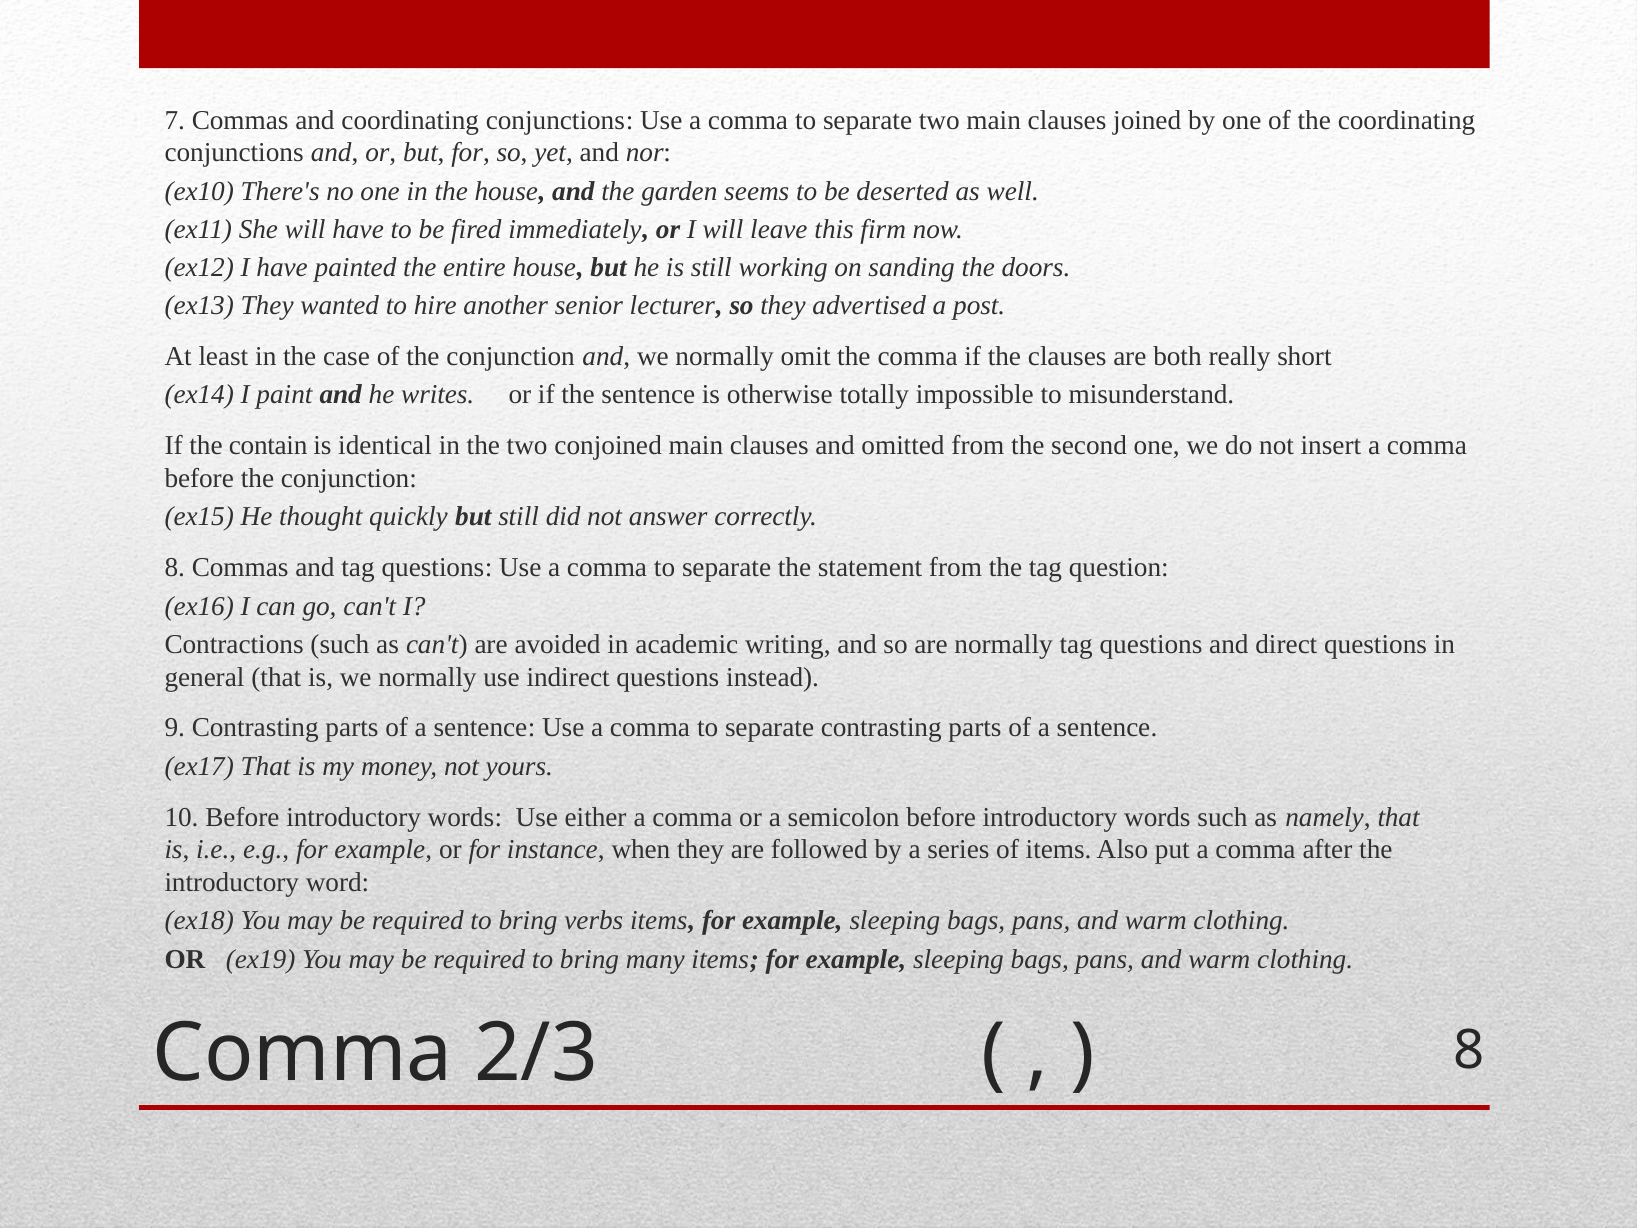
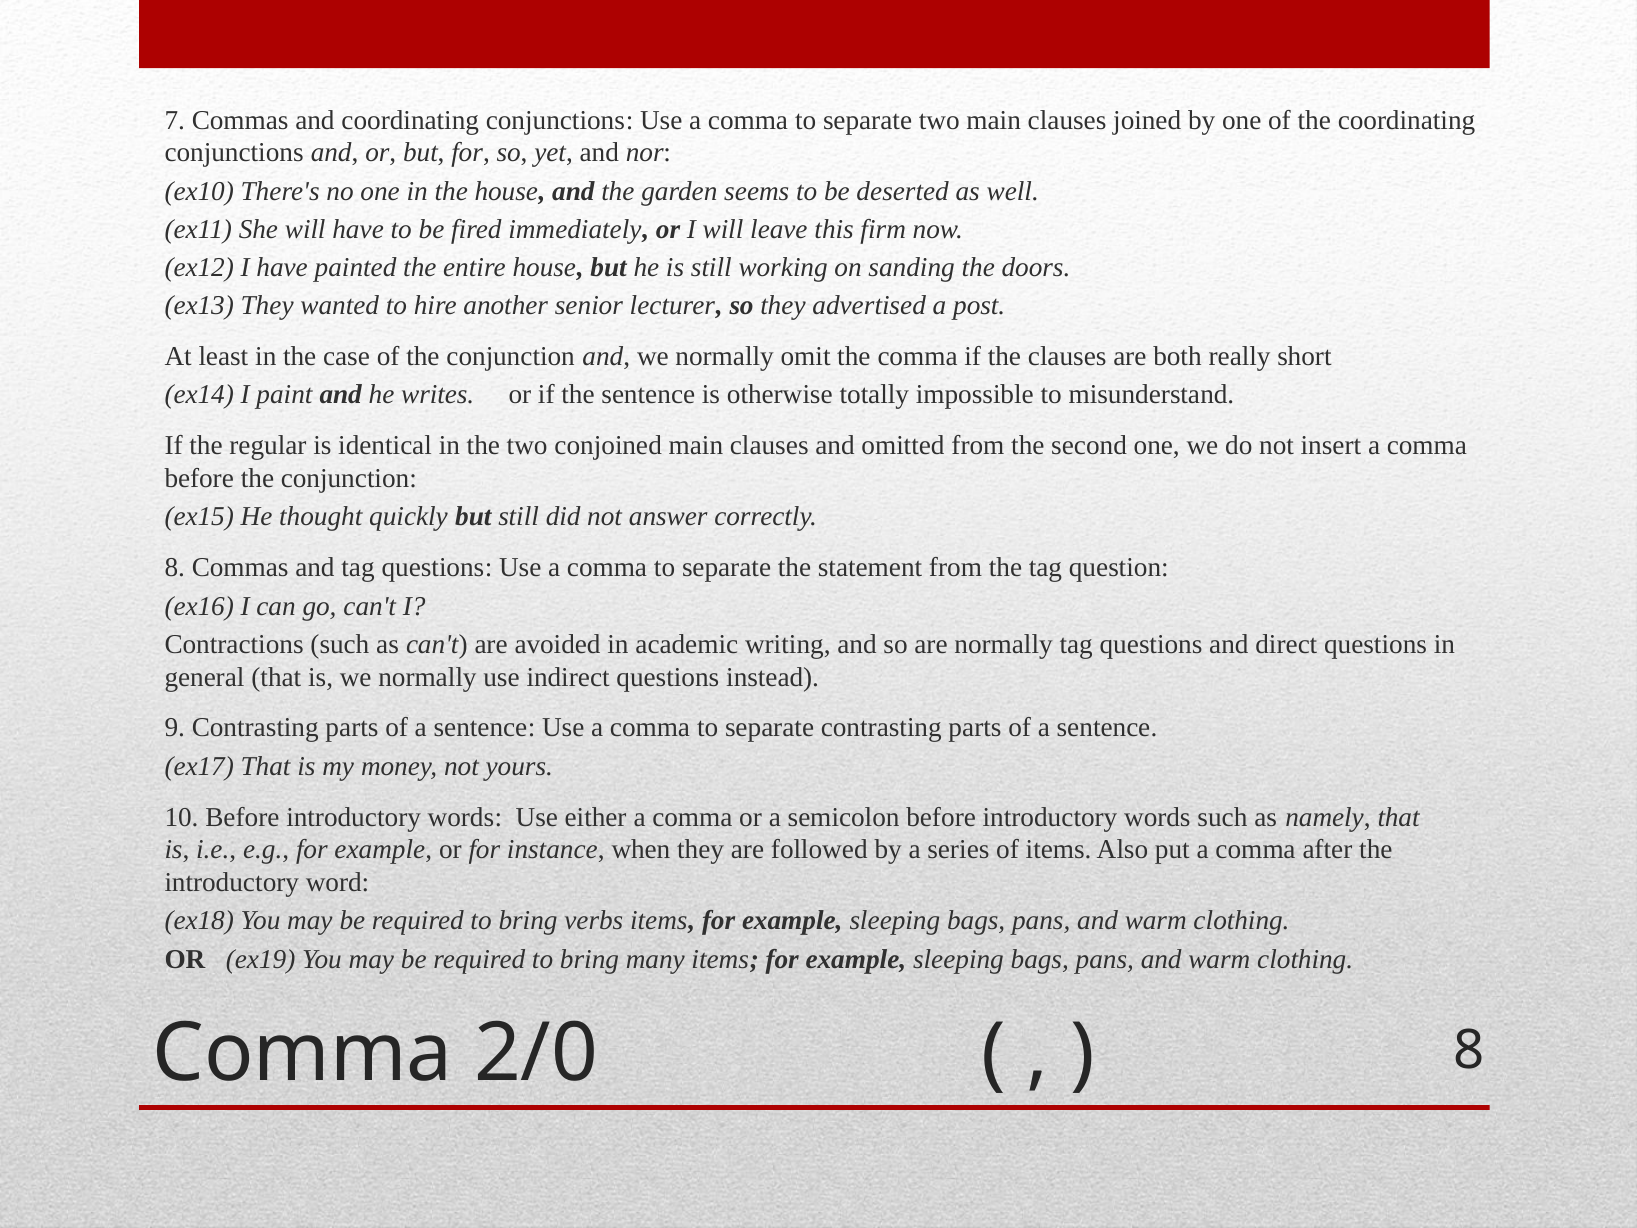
contain: contain -> regular
2/3: 2/3 -> 2/0
